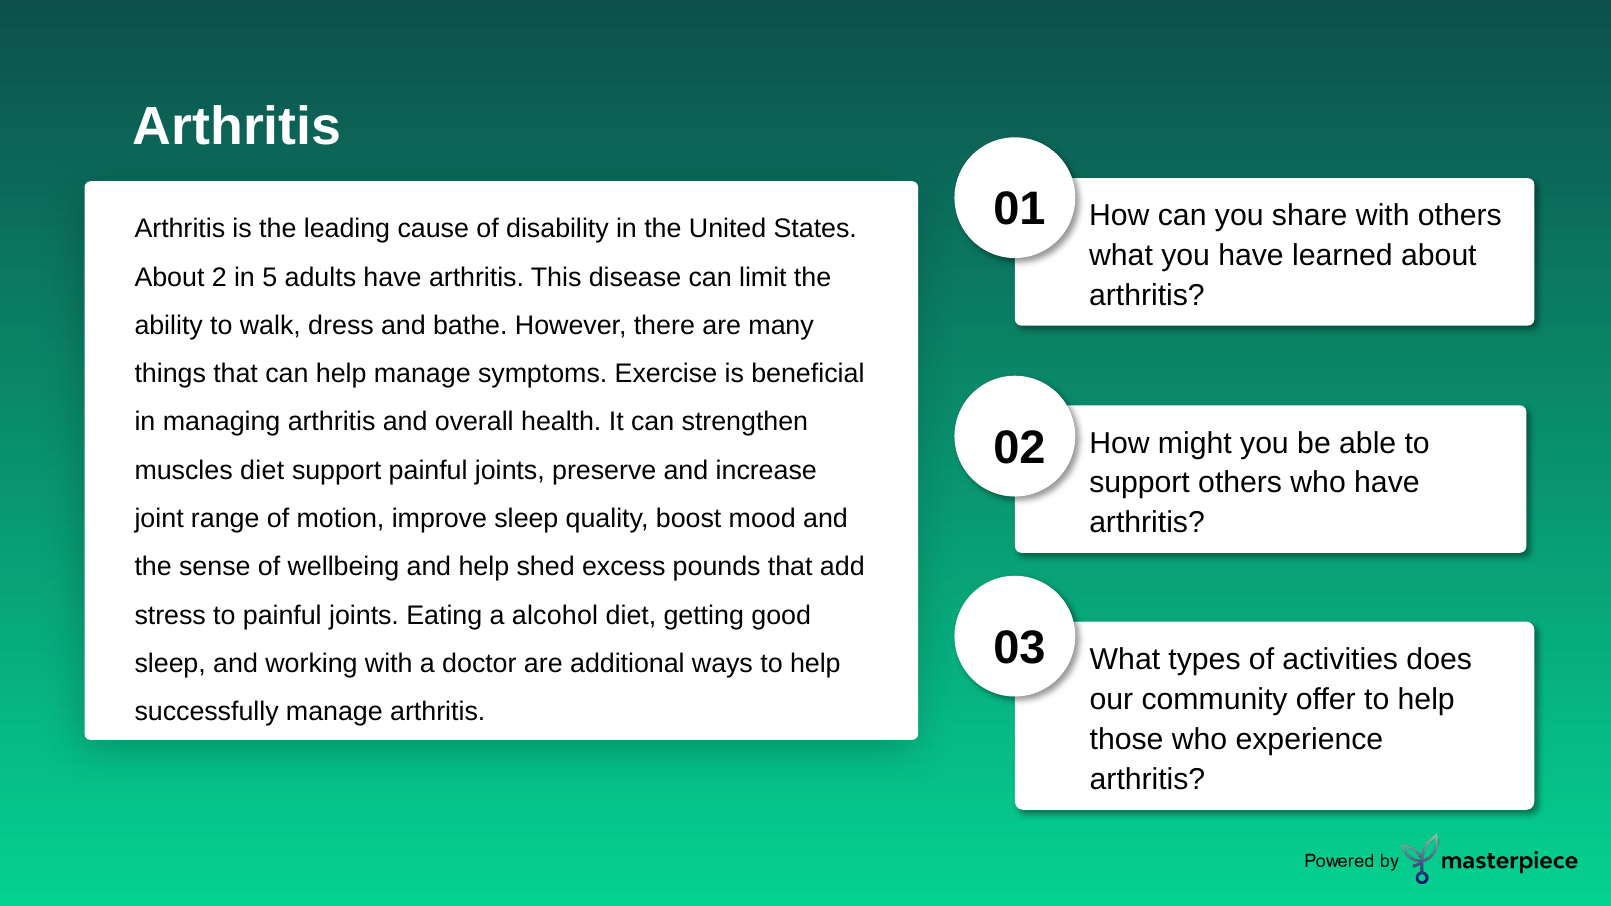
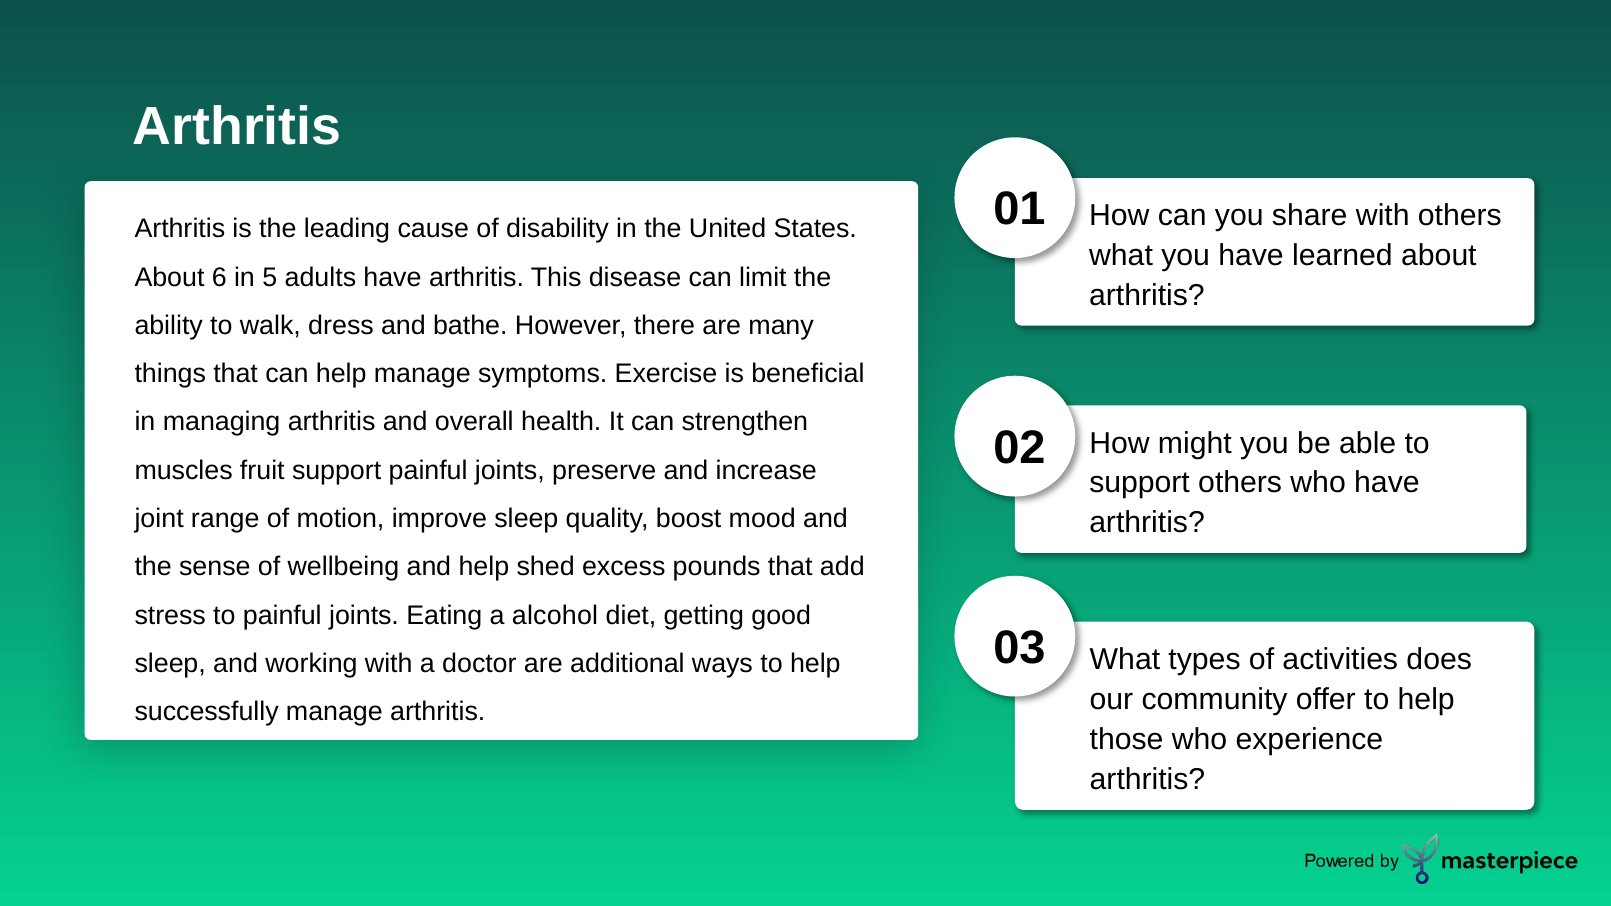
2: 2 -> 6
muscles diet: diet -> fruit
